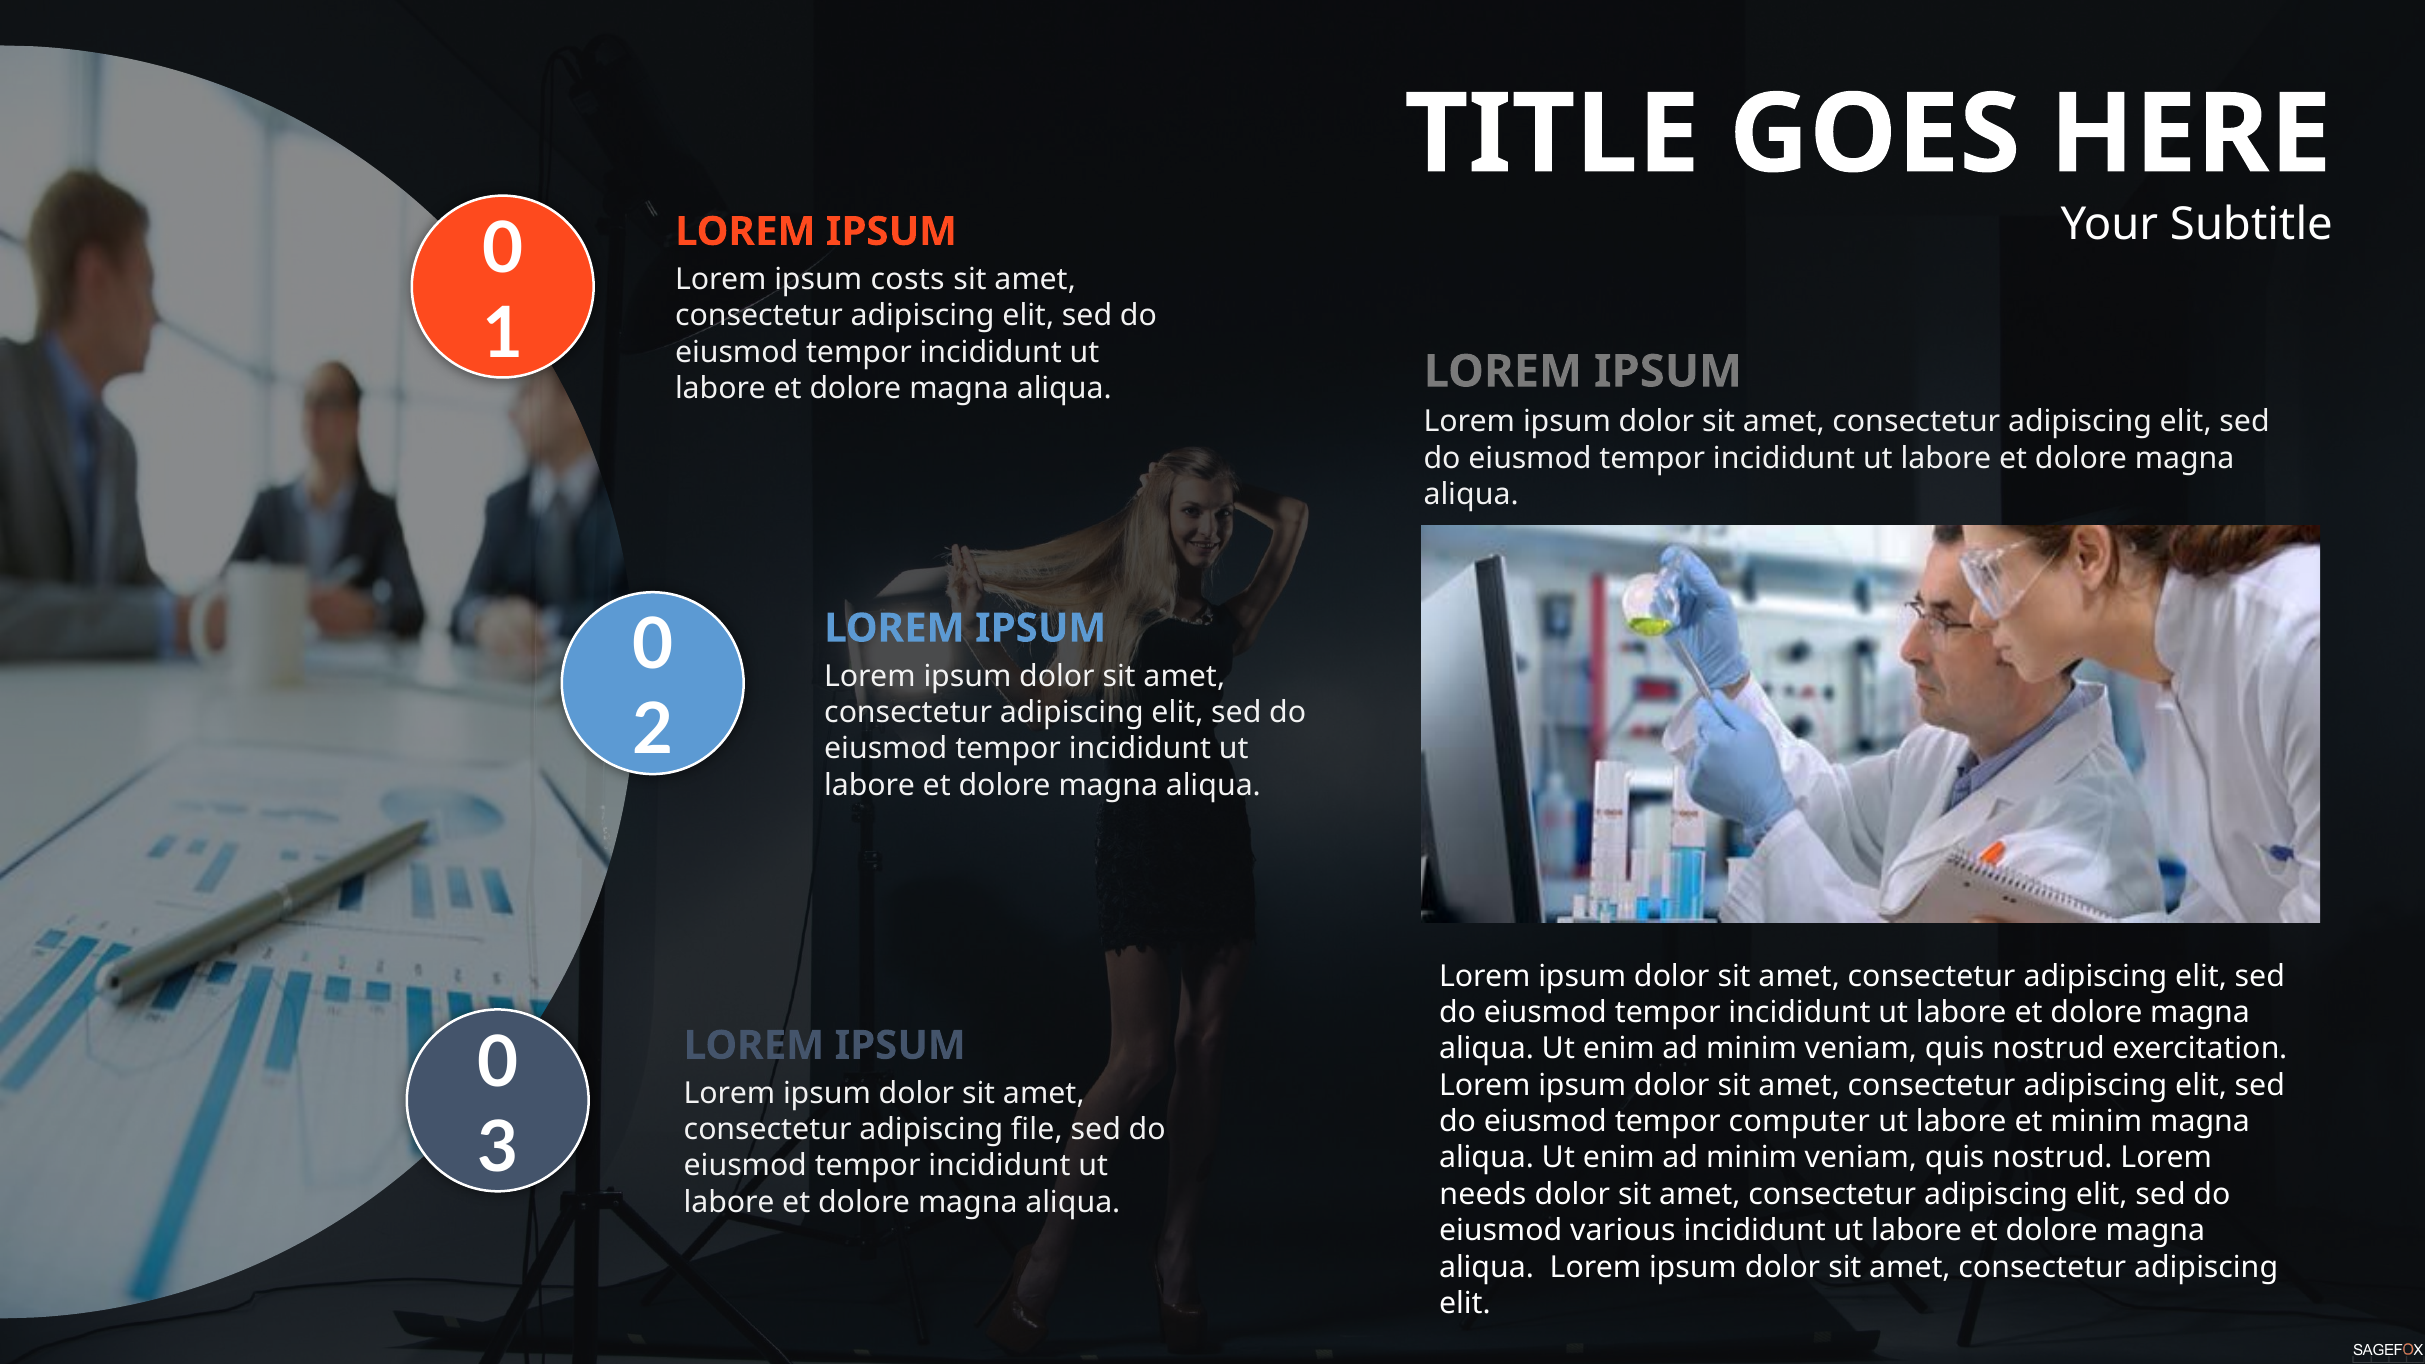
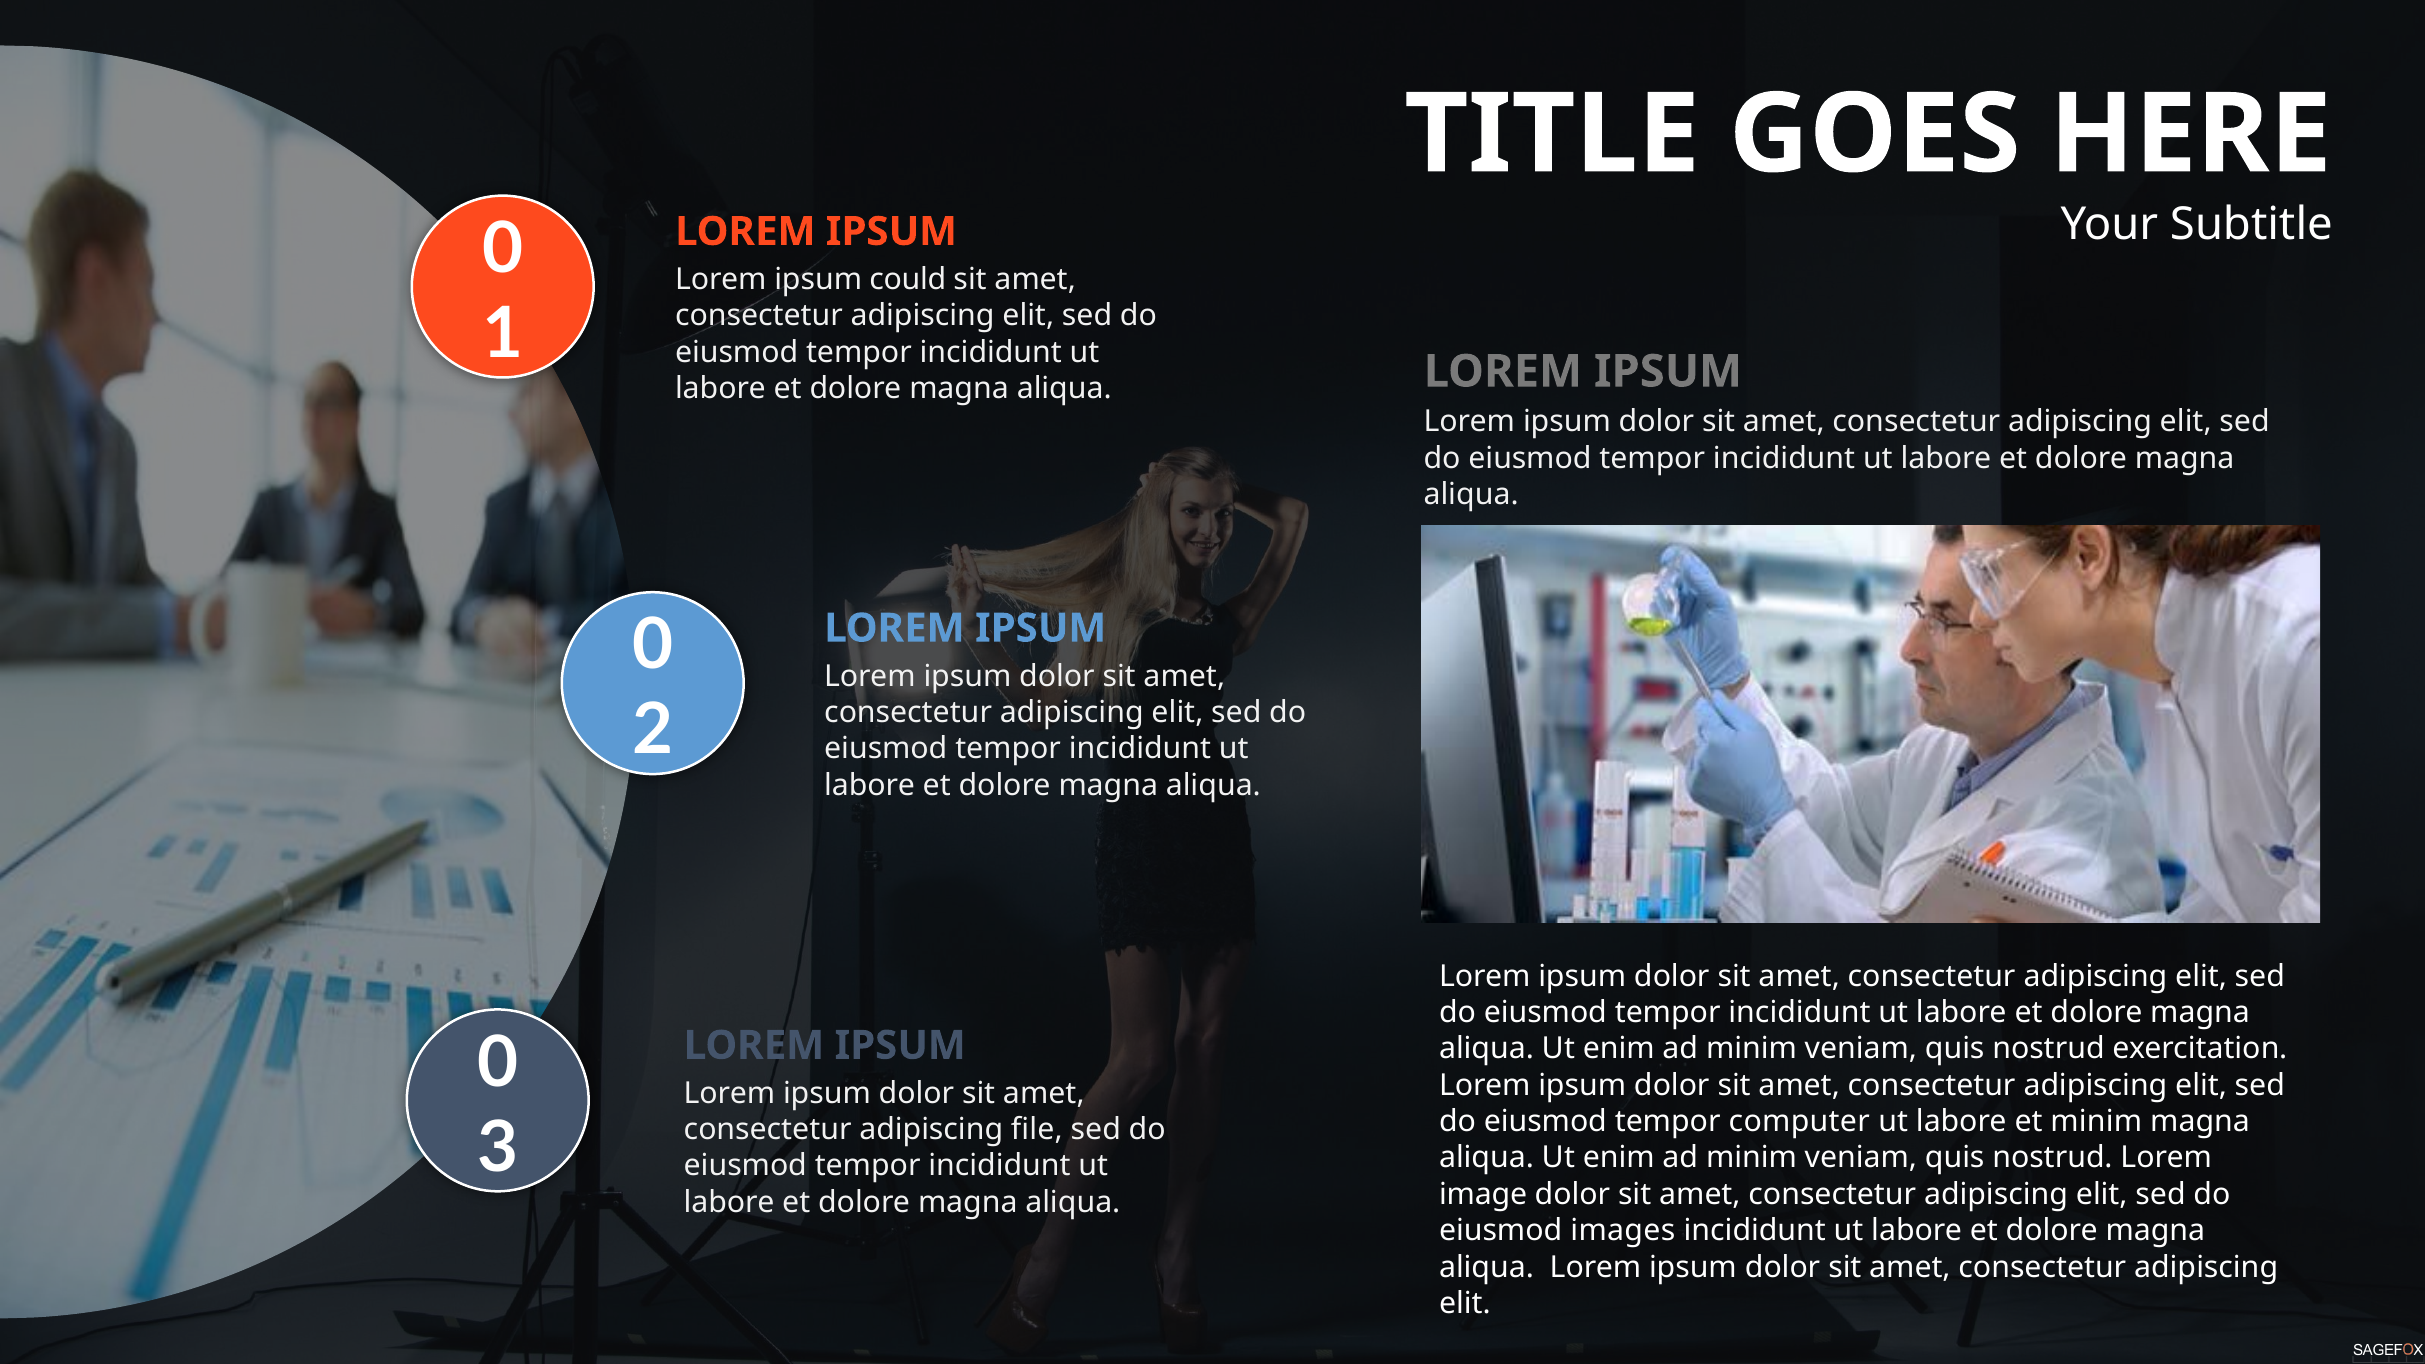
costs: costs -> could
needs: needs -> image
various: various -> images
